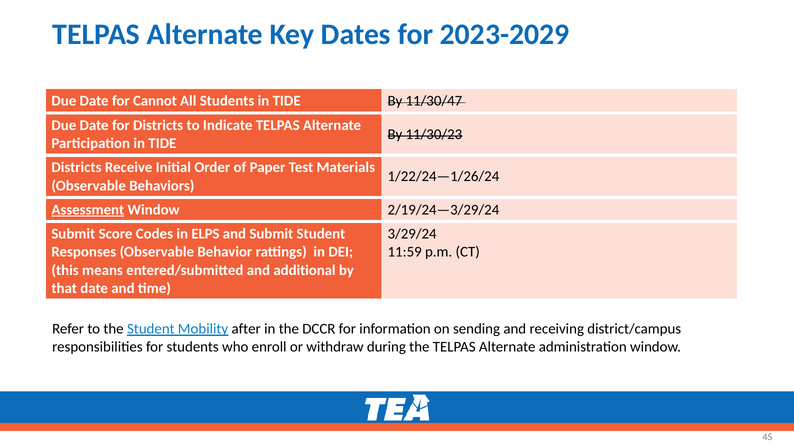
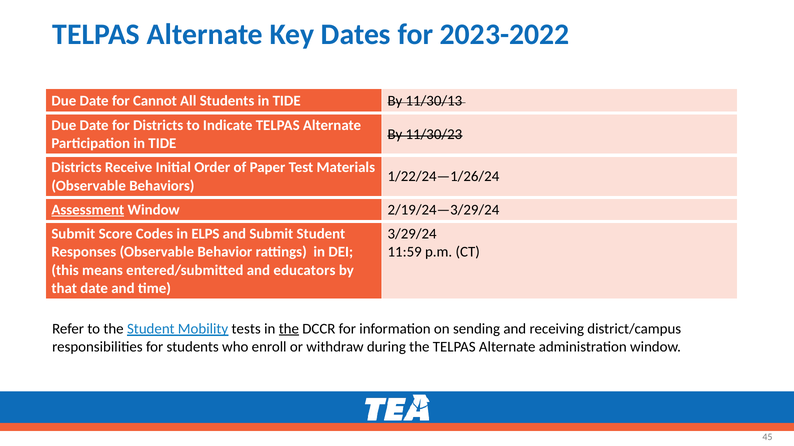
2023-2029: 2023-2029 -> 2023-2022
11/30/47: 11/30/47 -> 11/30/13
additional: additional -> educators
after: after -> tests
the at (289, 329) underline: none -> present
